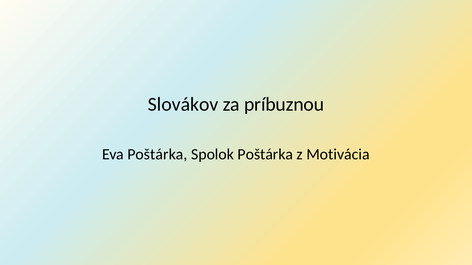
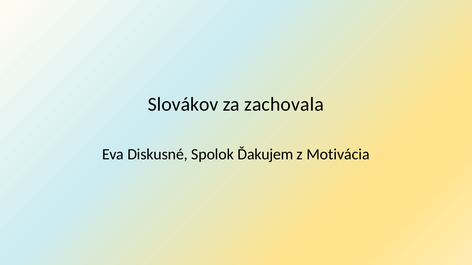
príbuznou: príbuznou -> zachovala
Eva Poštárka: Poštárka -> Diskusné
Spolok Poštárka: Poštárka -> Ďakujem
